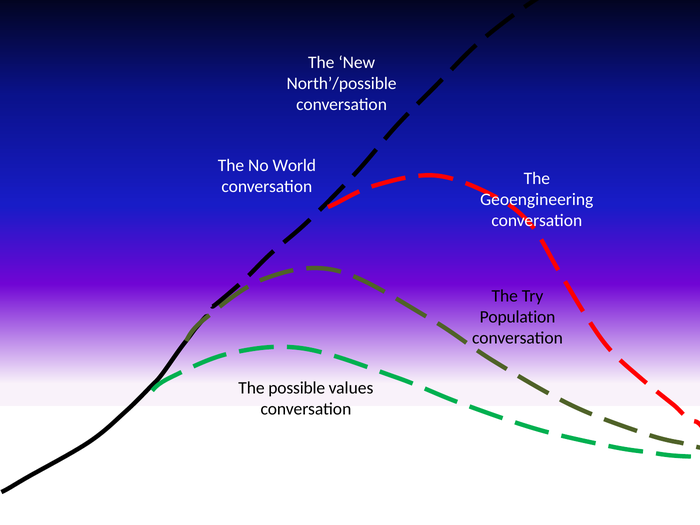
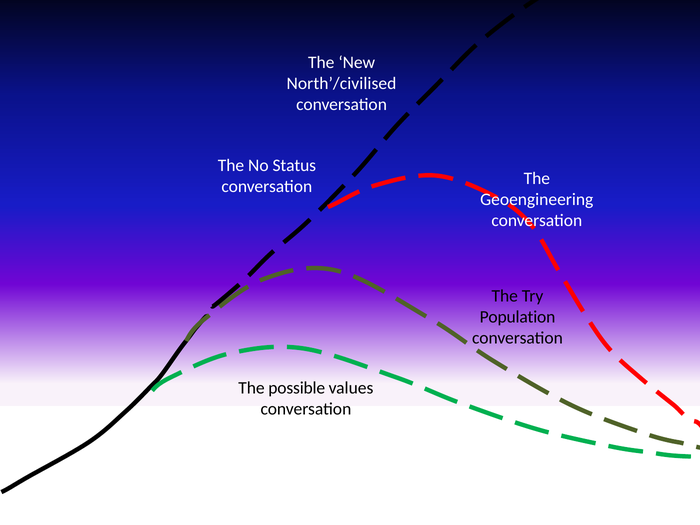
North’/possible: North’/possible -> North’/civilised
World: World -> Status
